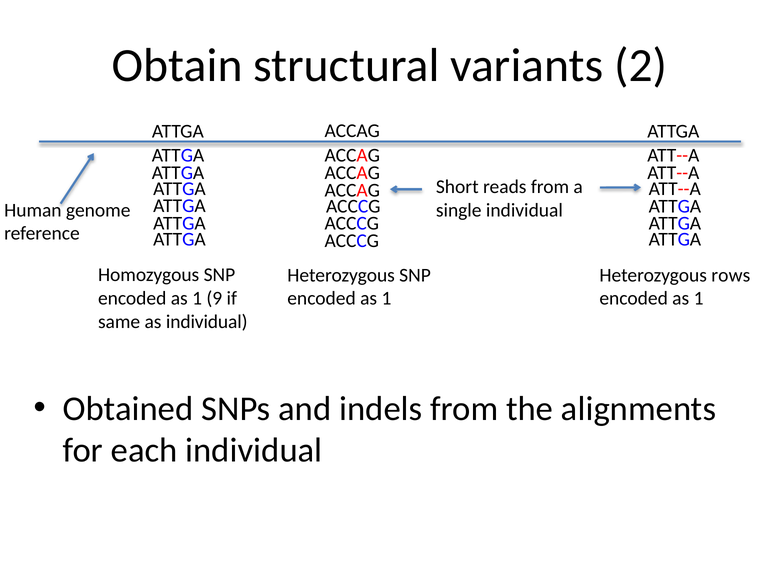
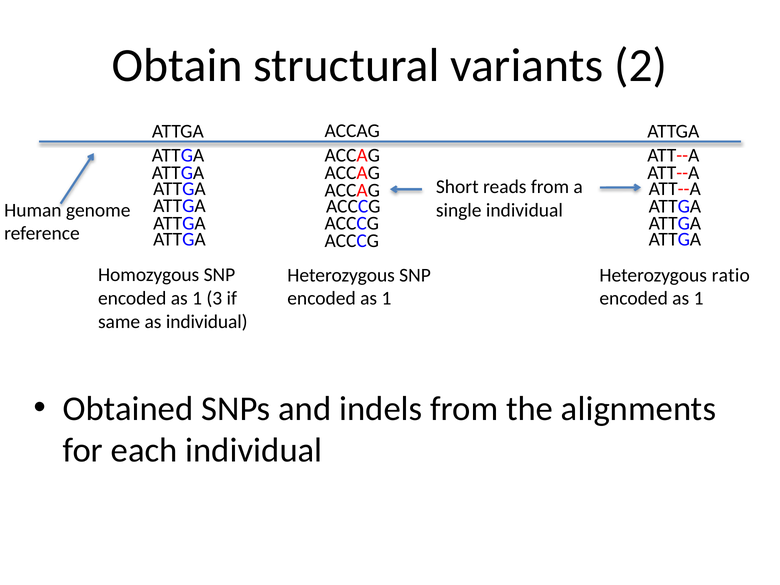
rows: rows -> ratio
9: 9 -> 3
